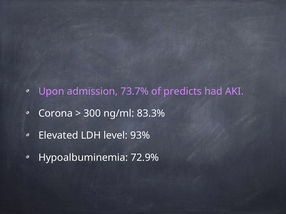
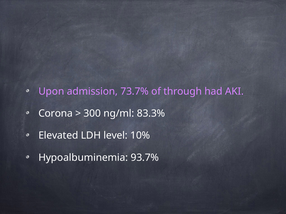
predicts: predicts -> through
93%: 93% -> 10%
72.9%: 72.9% -> 93.7%
